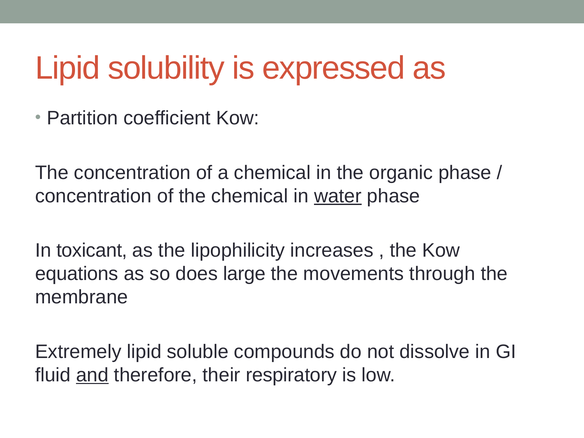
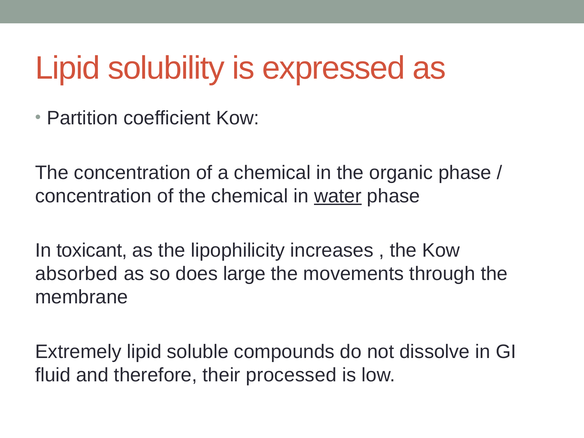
equations: equations -> absorbed
and underline: present -> none
respiratory: respiratory -> processed
